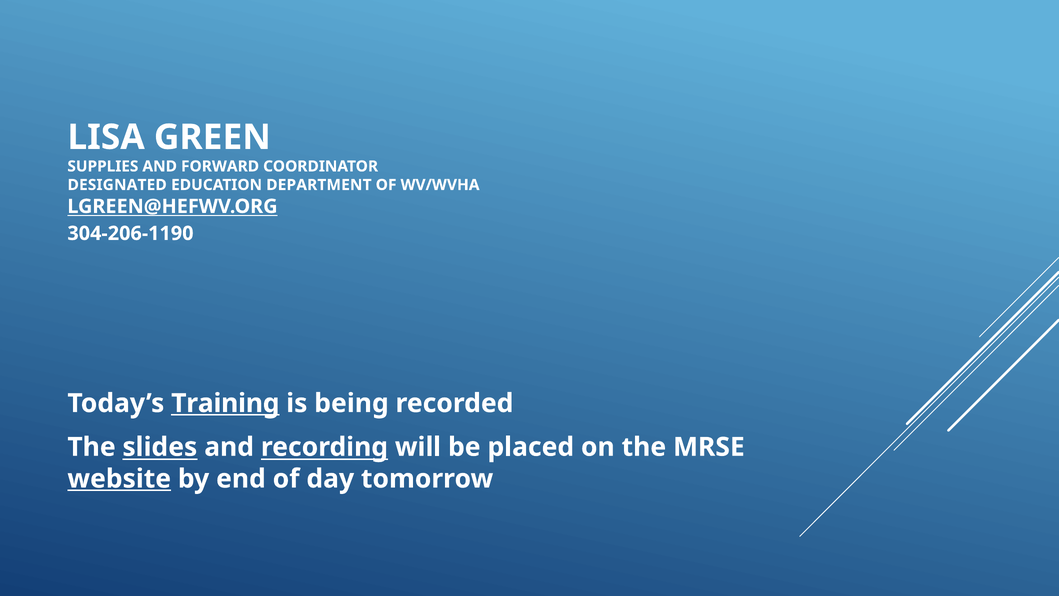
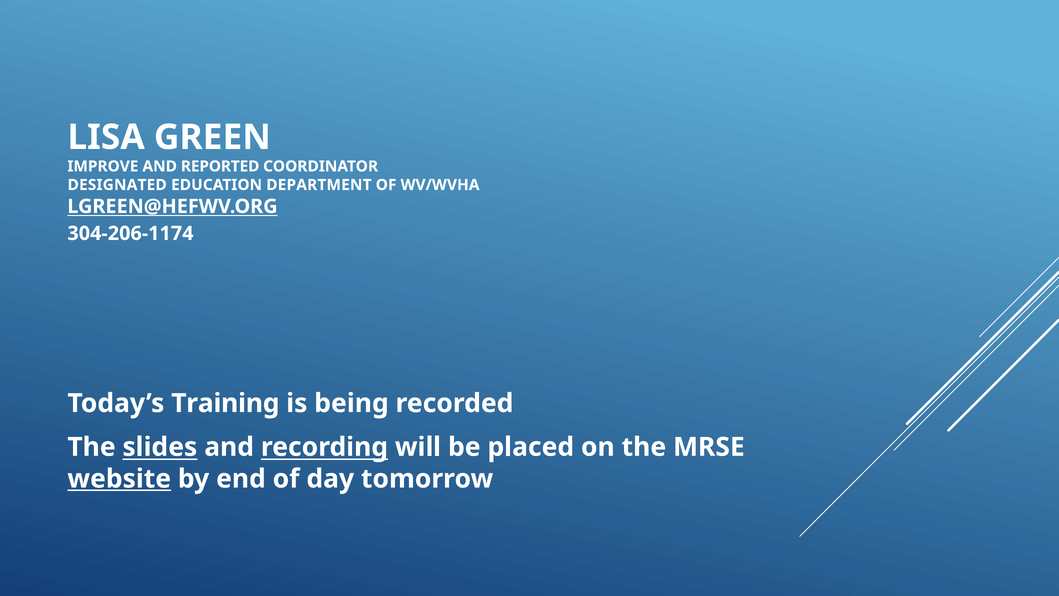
SUPPLIES: SUPPLIES -> IMPROVE
FORWARD: FORWARD -> REPORTED
304-206-1190: 304-206-1190 -> 304-206-1174
Training underline: present -> none
